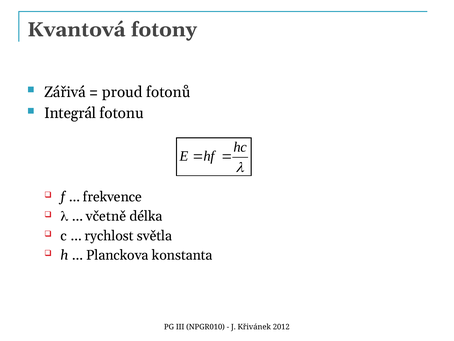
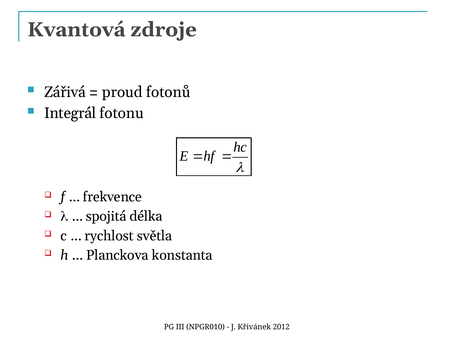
fotony: fotony -> zdroje
včetně: včetně -> spojitá
